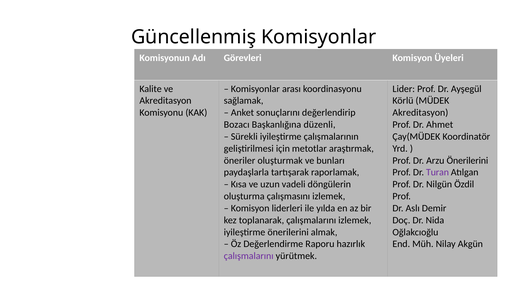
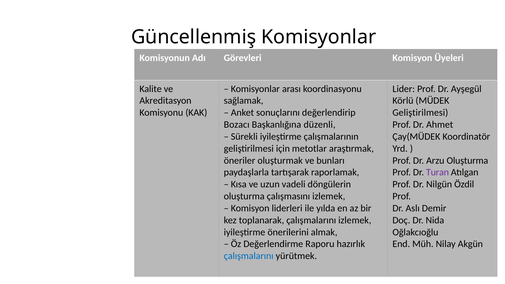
Akreditasyon at (420, 113): Akreditasyon -> Geliştirilmesi
Arzu Önerilerini: Önerilerini -> Oluşturma
çalışmalarını at (249, 256) colour: purple -> blue
